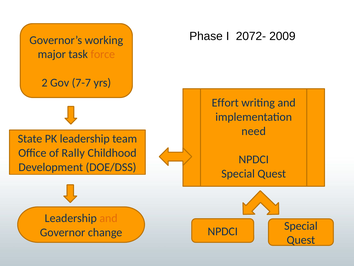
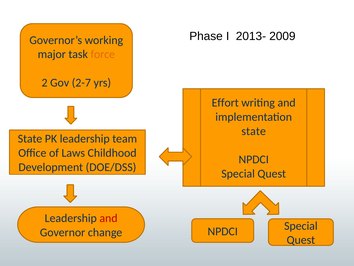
2072-: 2072- -> 2013-
7-7: 7-7 -> 2-7
need at (254, 131): need -> state
Rally: Rally -> Laws
and at (108, 218) colour: orange -> red
